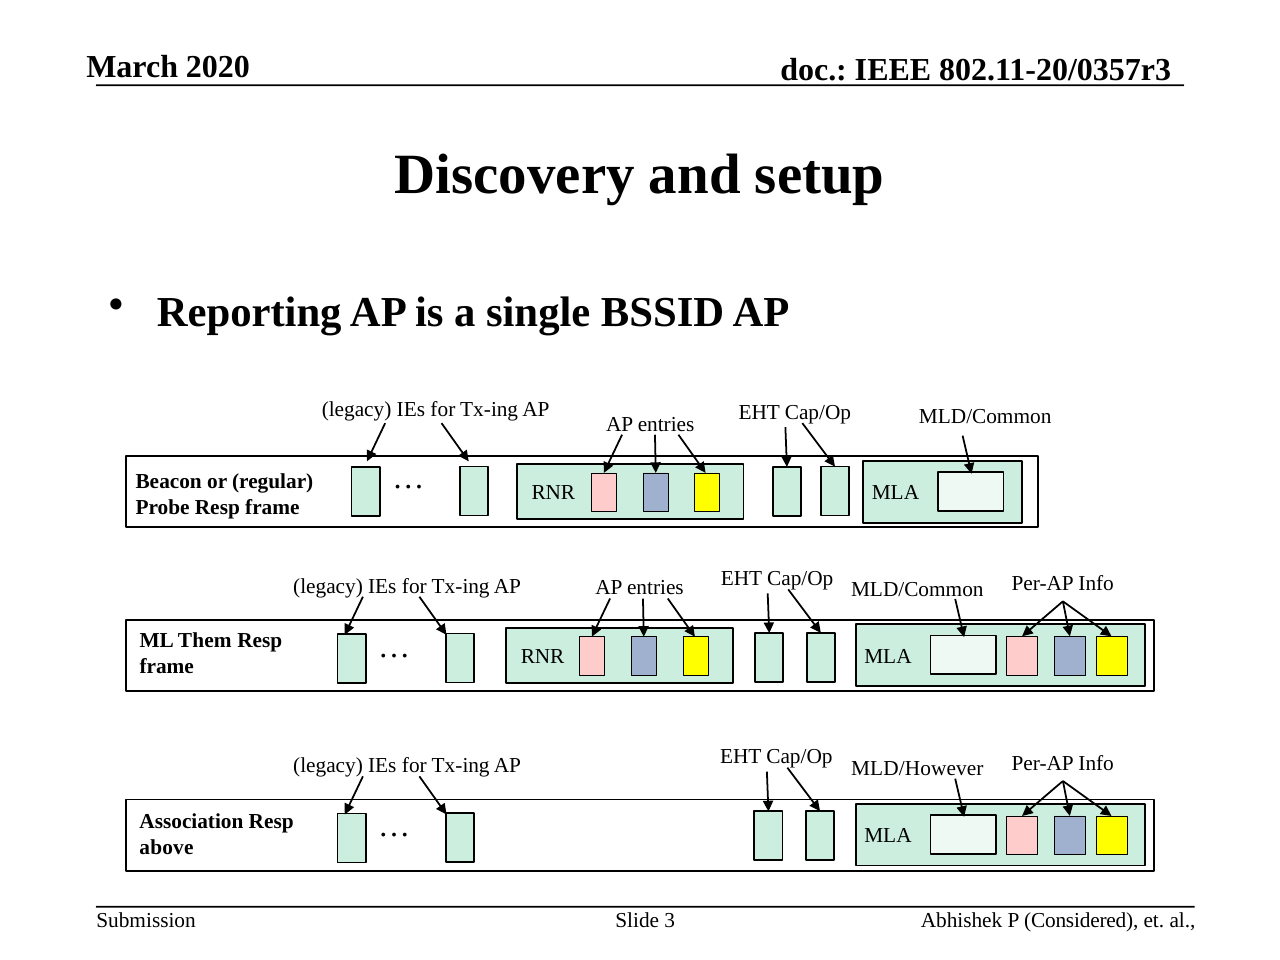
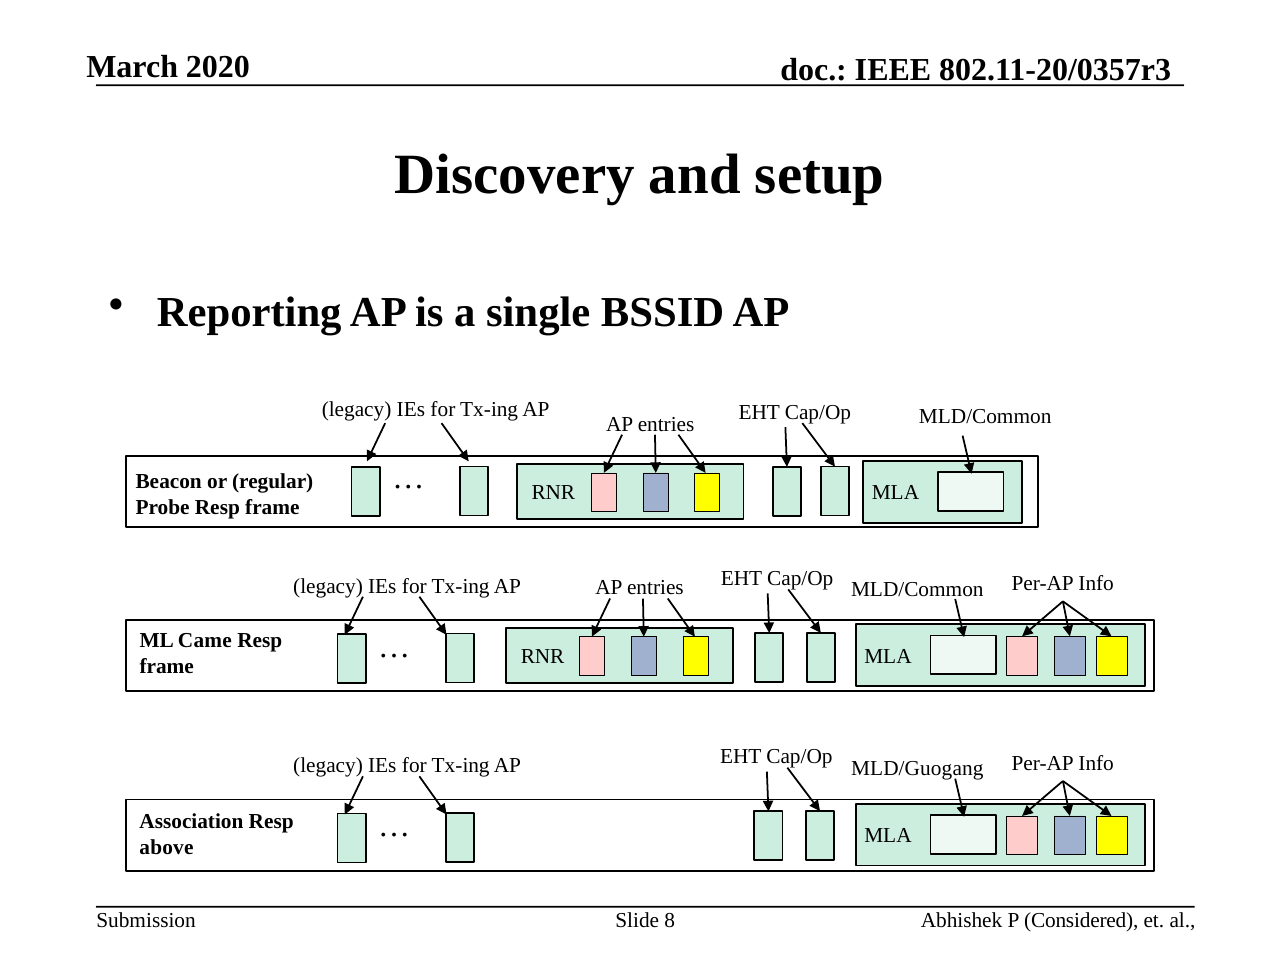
Them: Them -> Came
MLD/However: MLD/However -> MLD/Guogang
3: 3 -> 8
